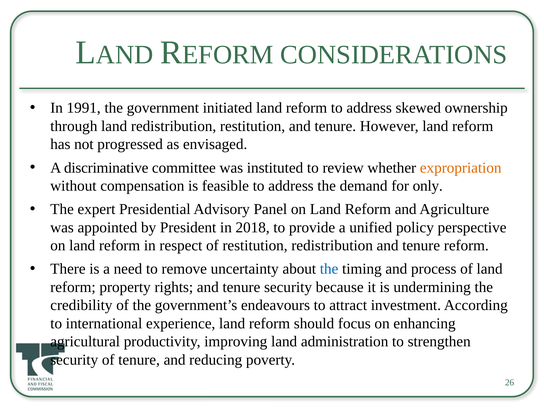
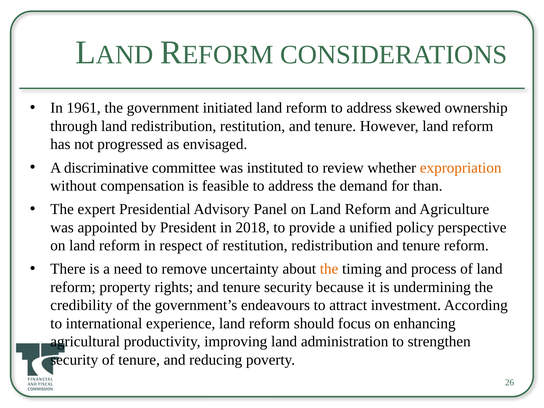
1991: 1991 -> 1961
only: only -> than
the at (329, 269) colour: blue -> orange
